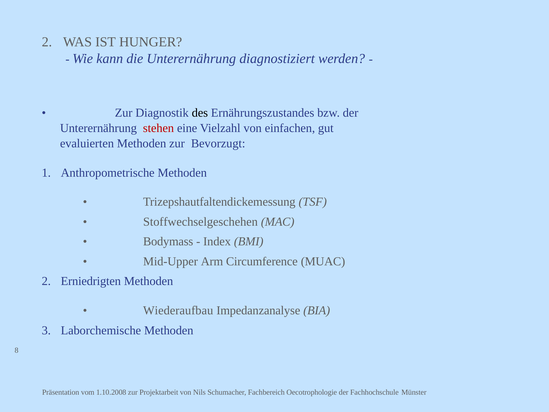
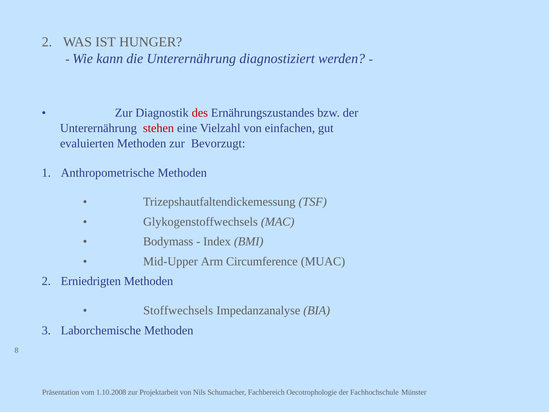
des colour: black -> red
Stoffwechselgeschehen: Stoffwechselgeschehen -> Glykogenstoffwechsels
Wiederaufbau: Wiederaufbau -> Stoffwechsels
